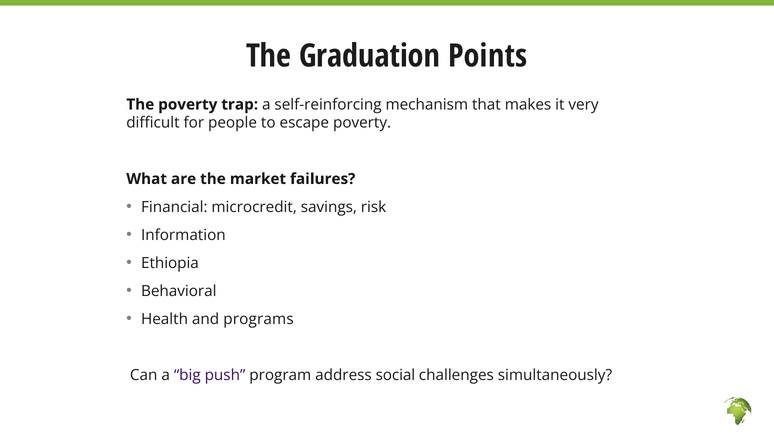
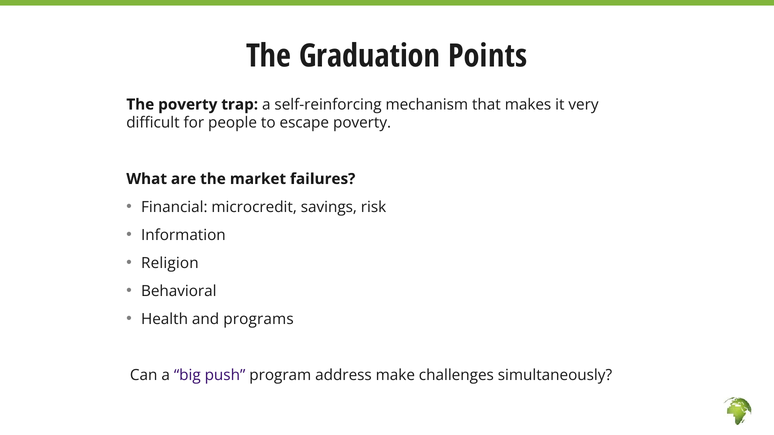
Ethiopia: Ethiopia -> Religion
social: social -> make
